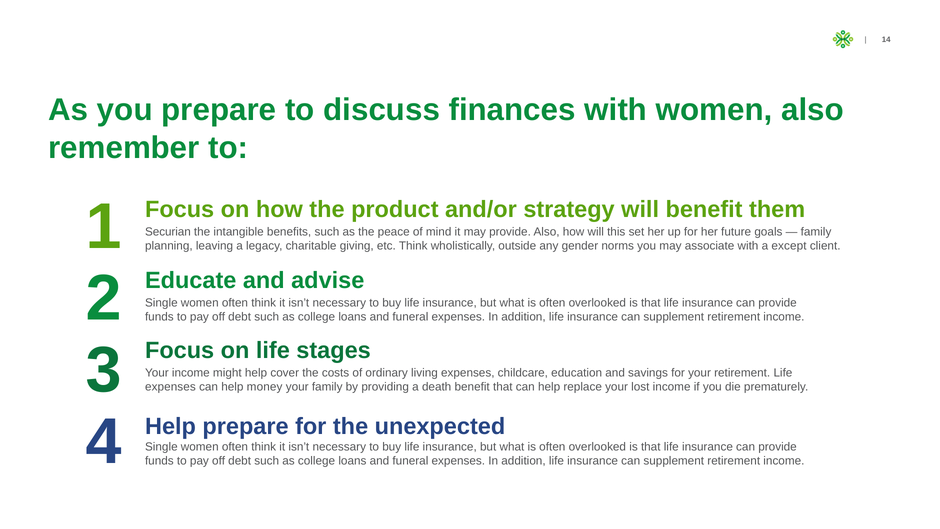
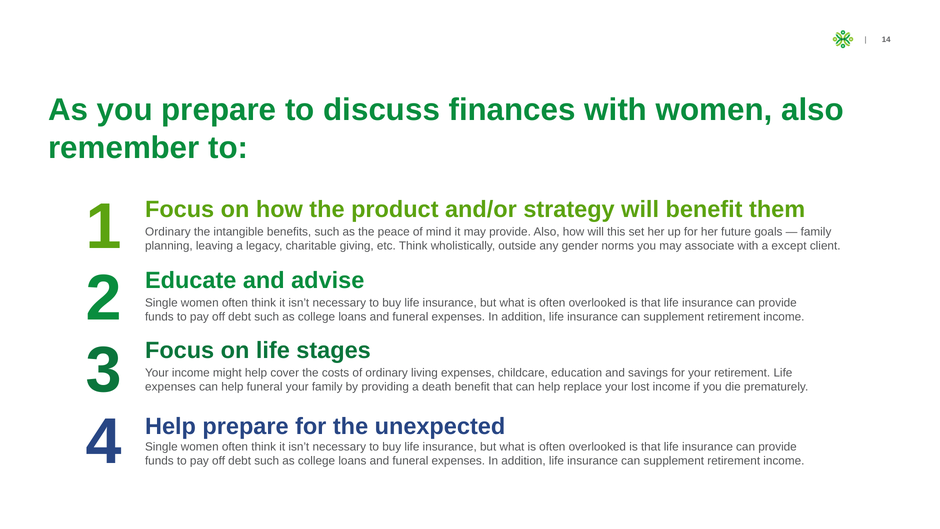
Securian at (168, 232): Securian -> Ordinary
help money: money -> funeral
